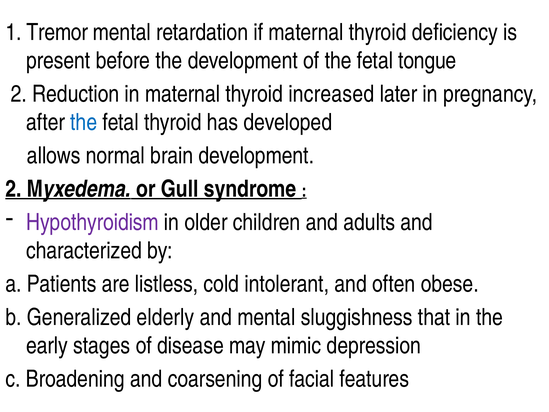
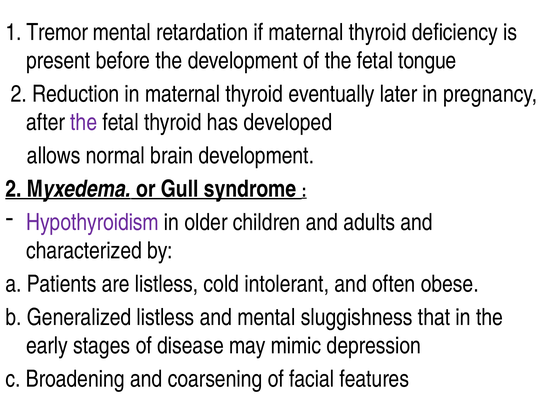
increased: increased -> eventually
the at (84, 122) colour: blue -> purple
Generalized elderly: elderly -> listless
